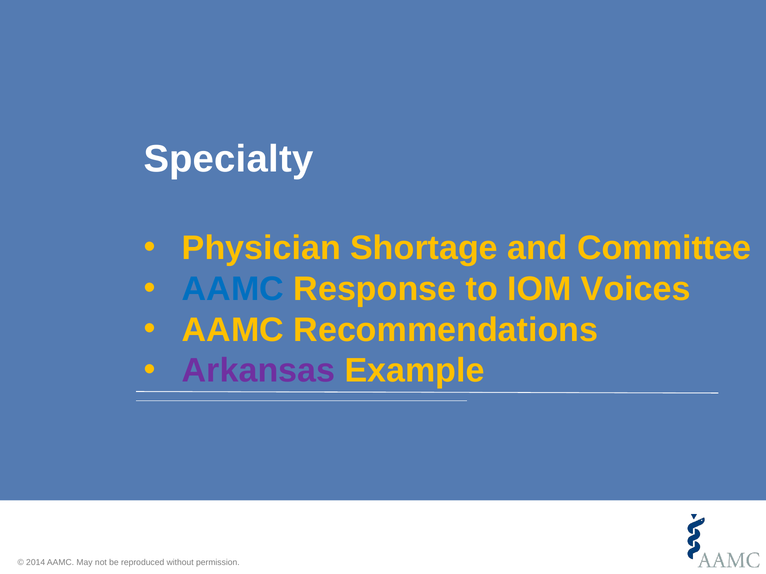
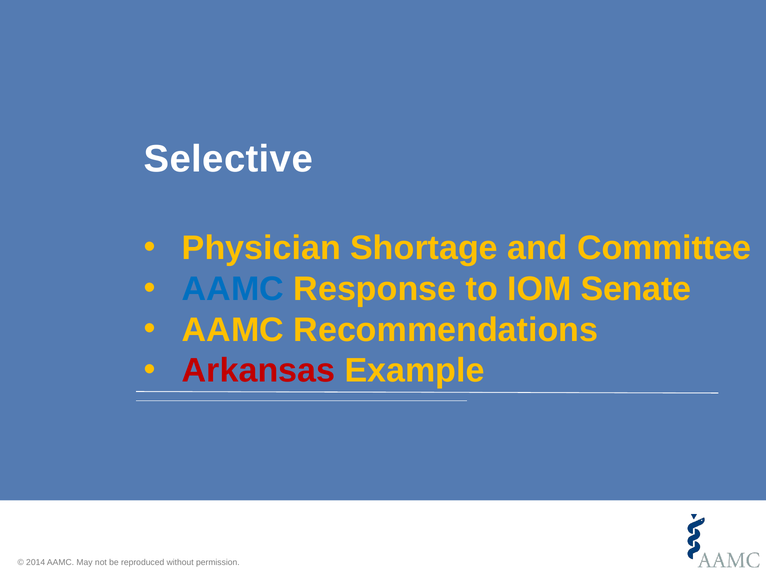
Specialty: Specialty -> Selective
Voices: Voices -> Senate
Arkansas colour: purple -> red
